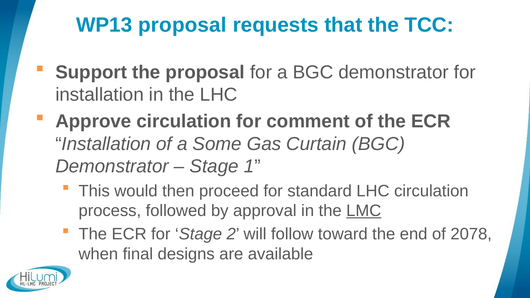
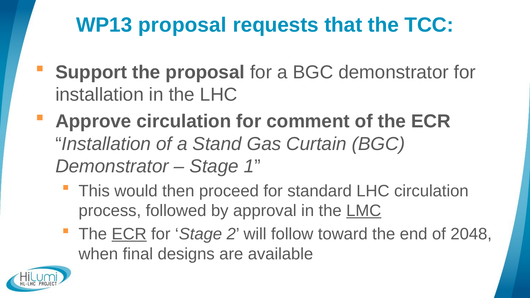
Some: Some -> Stand
ECR at (129, 234) underline: none -> present
2078: 2078 -> 2048
